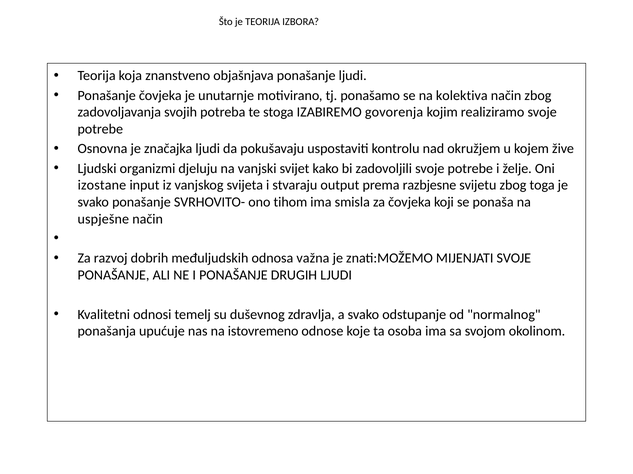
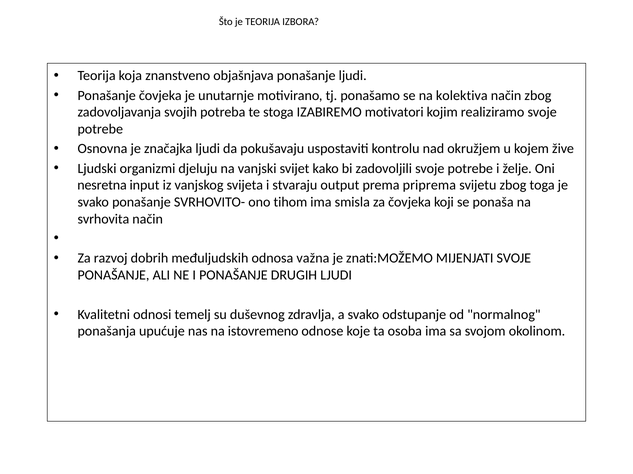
govorenja: govorenja -> motivatori
izostane: izostane -> nesretna
razbjesne: razbjesne -> priprema
uspješne: uspješne -> svrhovita
